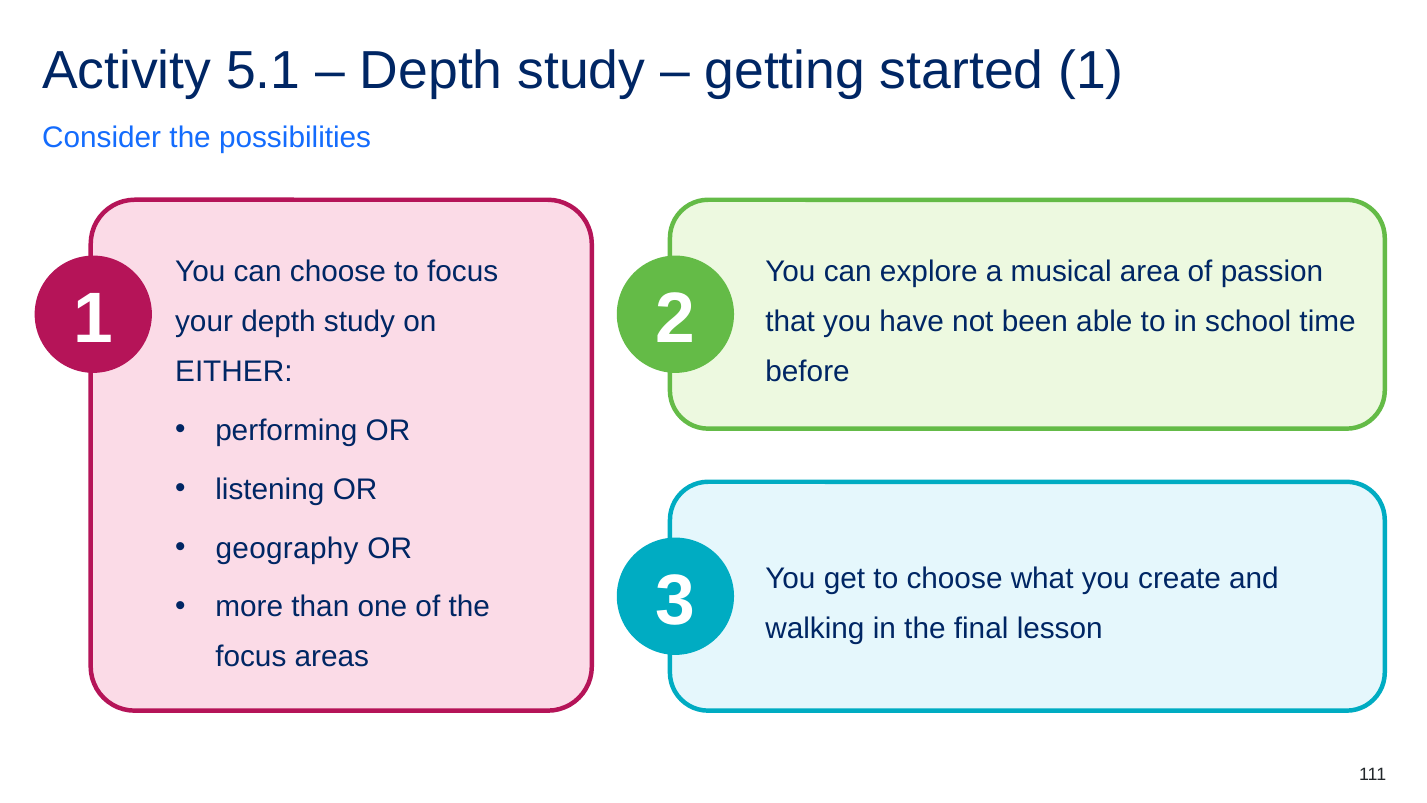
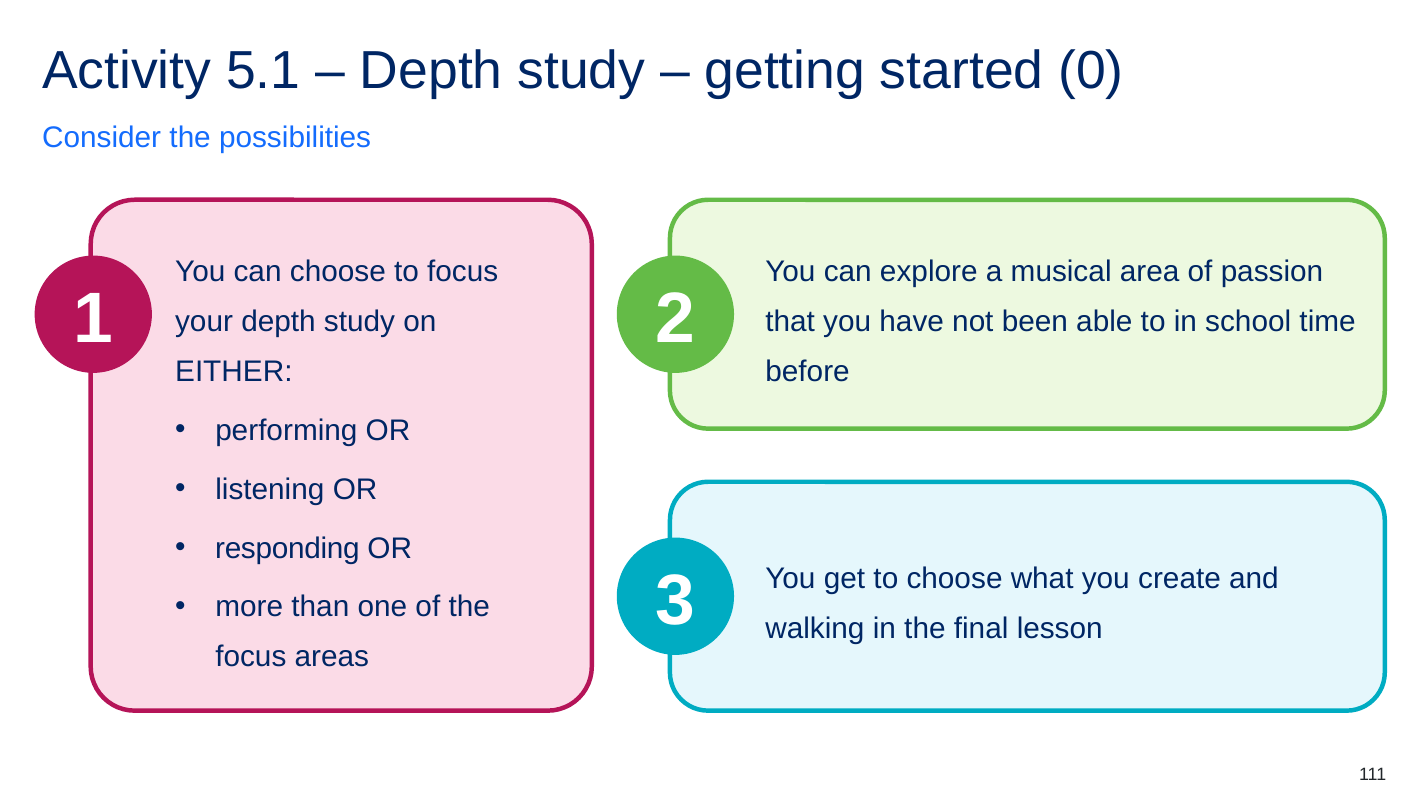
started 1: 1 -> 0
geography: geography -> responding
